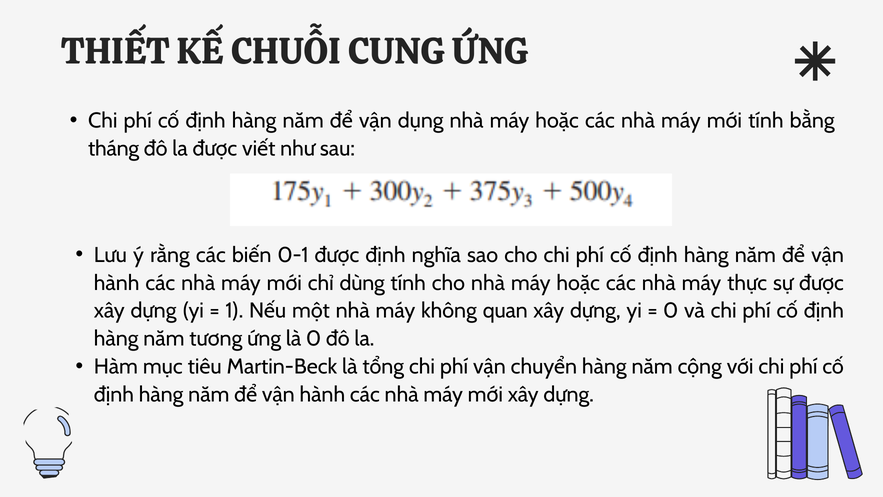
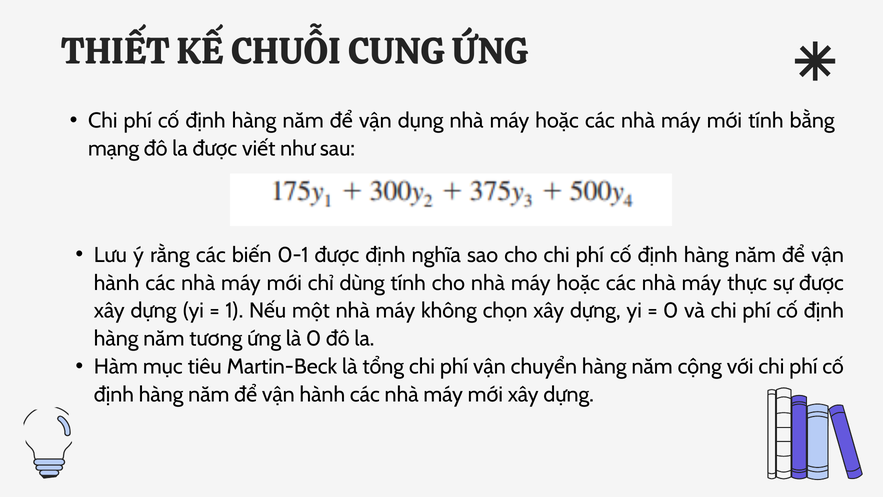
tháng: tháng -> mạng
quan: quan -> chọn
